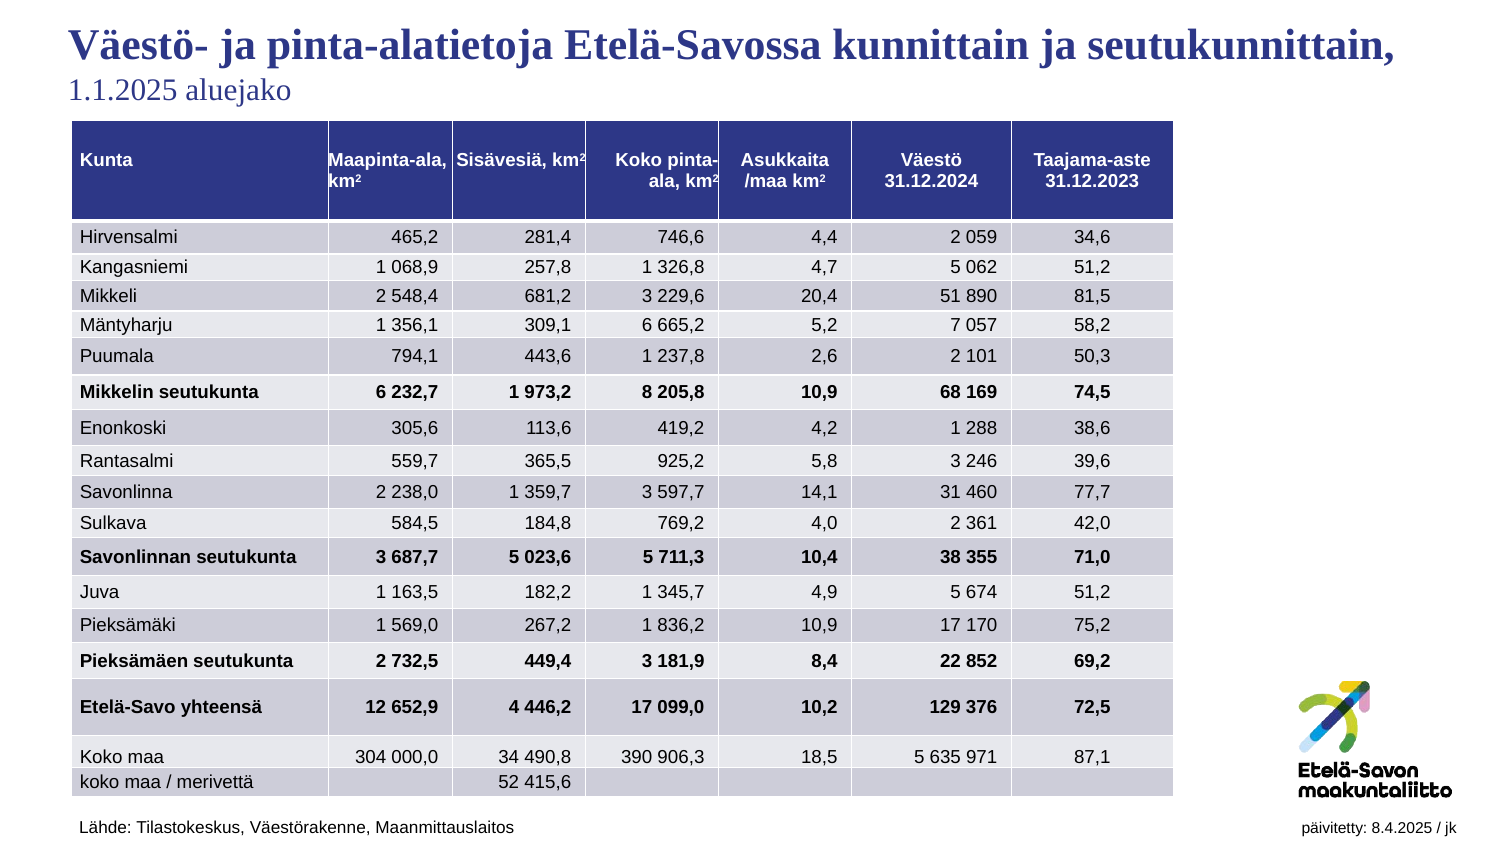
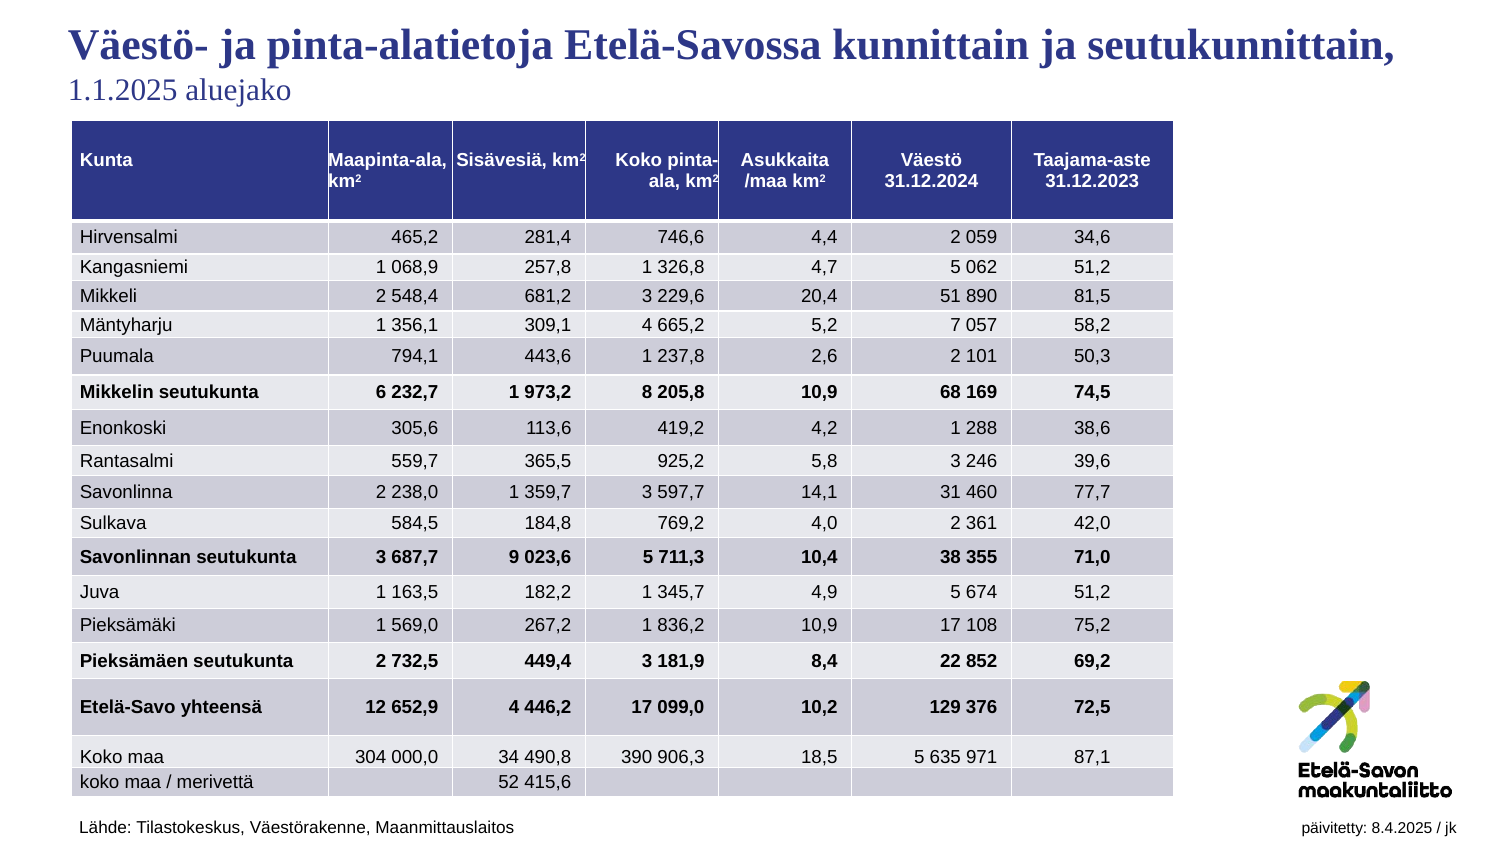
309,1 6: 6 -> 4
687,7 5: 5 -> 9
170: 170 -> 108
